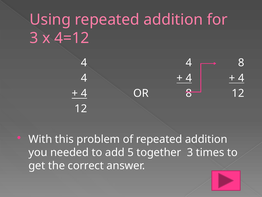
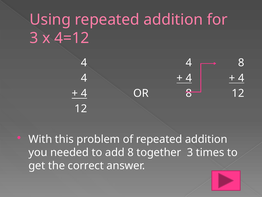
add 5: 5 -> 8
